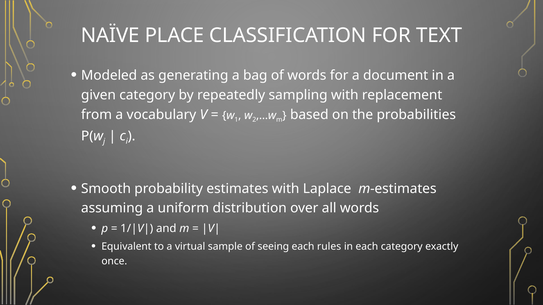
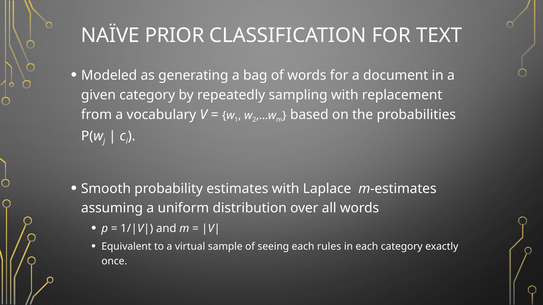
PLACE: PLACE -> PRIOR
